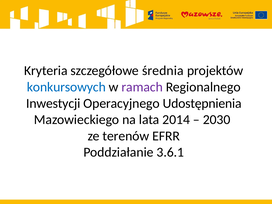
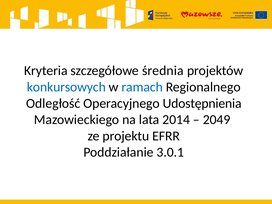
ramach colour: purple -> blue
Inwestycji: Inwestycji -> Odległość
2030: 2030 -> 2049
terenów: terenów -> projektu
3.6.1: 3.6.1 -> 3.0.1
